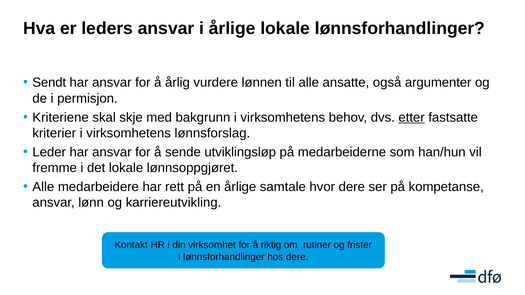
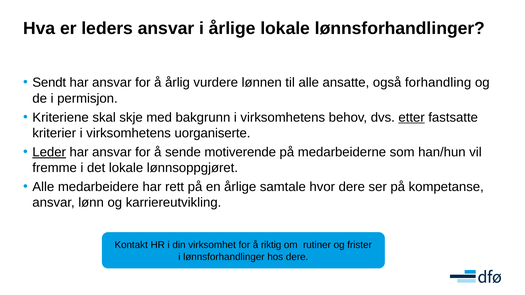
argumenter: argumenter -> forhandling
lønnsforslag: lønnsforslag -> uorganiserte
Leder underline: none -> present
utviklingsløp: utviklingsløp -> motiverende
